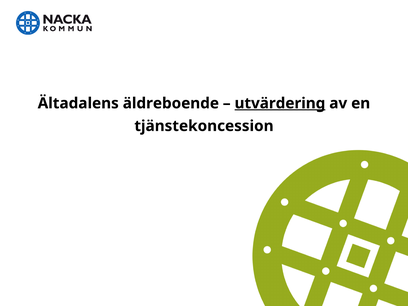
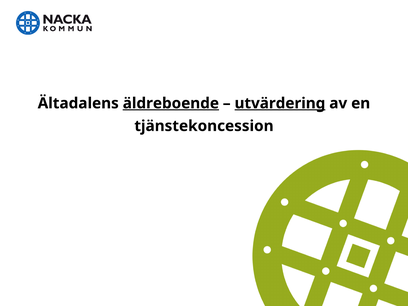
äldreboende underline: none -> present
